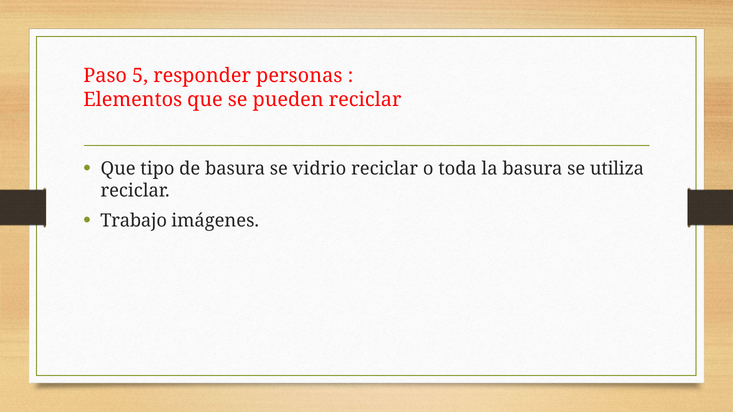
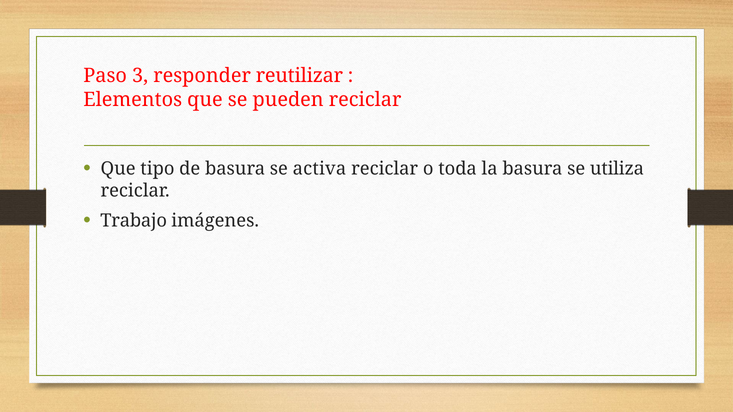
5: 5 -> 3
personas: personas -> reutilizar
vidrio: vidrio -> activa
